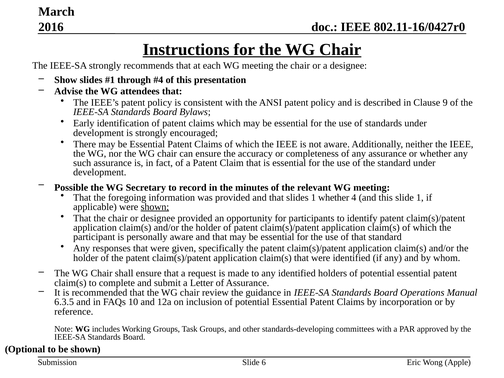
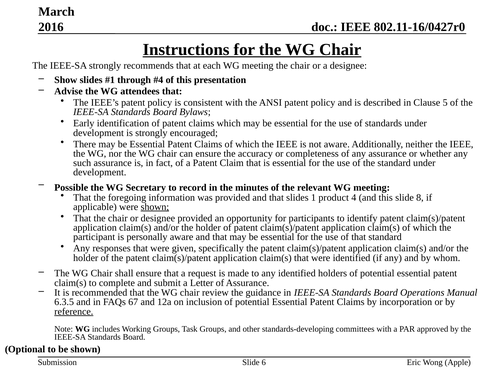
9: 9 -> 5
1 whether: whether -> product
slide 1: 1 -> 8
10: 10 -> 67
reference underline: none -> present
